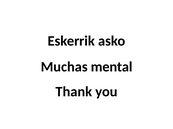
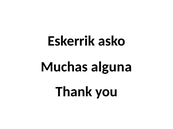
mental: mental -> alguna
